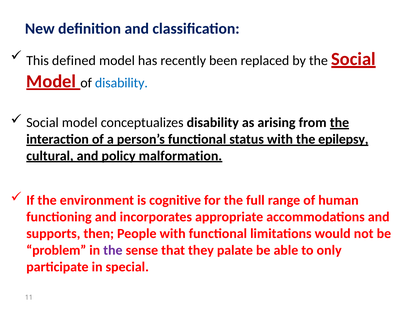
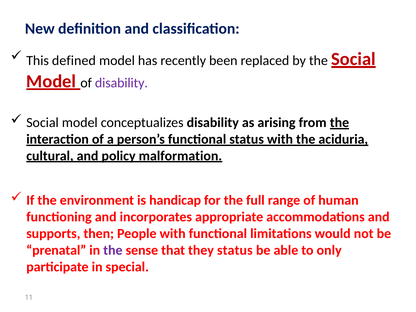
disability at (121, 83) colour: blue -> purple
epilepsy: epilepsy -> aciduria
cognitive: cognitive -> handicap
problem: problem -> prenatal
they palate: palate -> status
